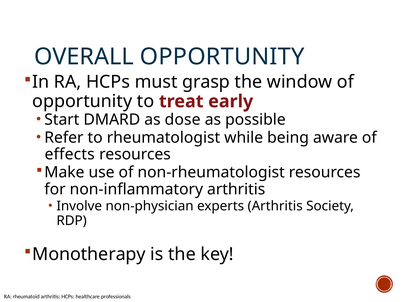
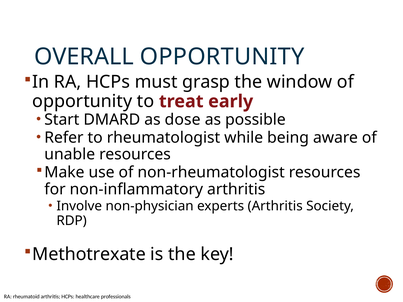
effects: effects -> unable
Monotherapy: Monotherapy -> Methotrexate
